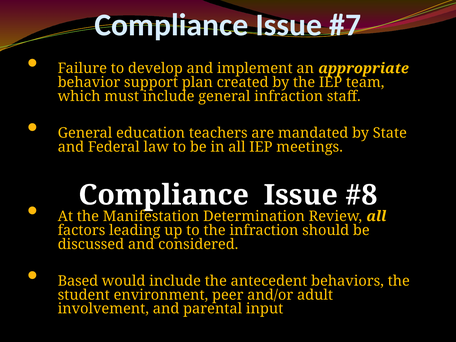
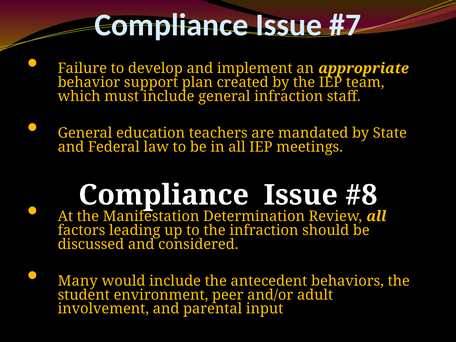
Based: Based -> Many
